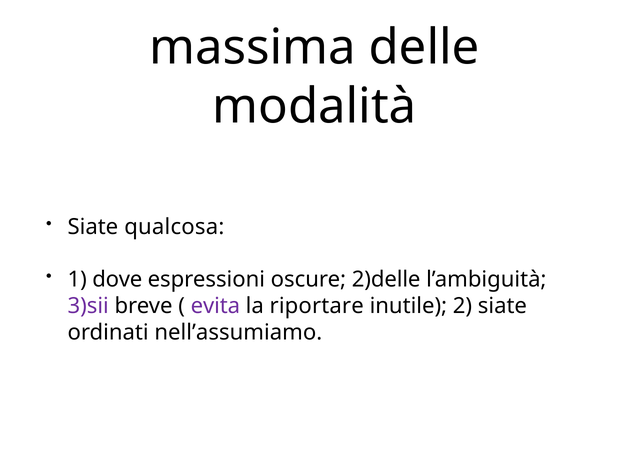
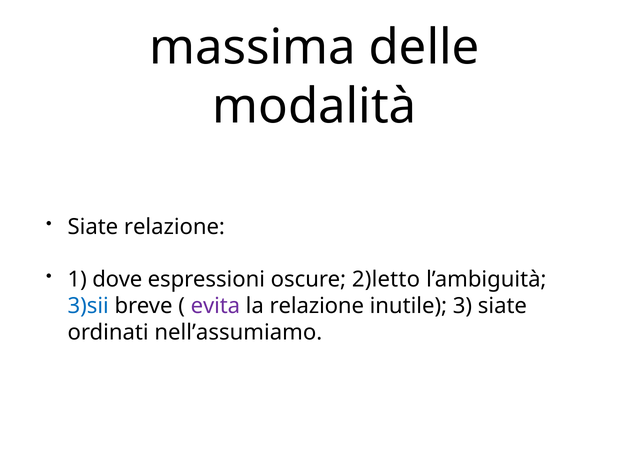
Siate qualcosa: qualcosa -> relazione
2)delle: 2)delle -> 2)letto
3)sii colour: purple -> blue
la riportare: riportare -> relazione
2: 2 -> 3
